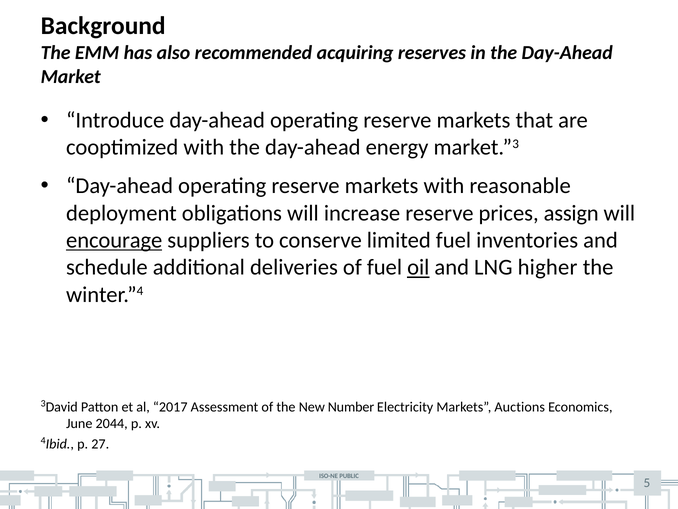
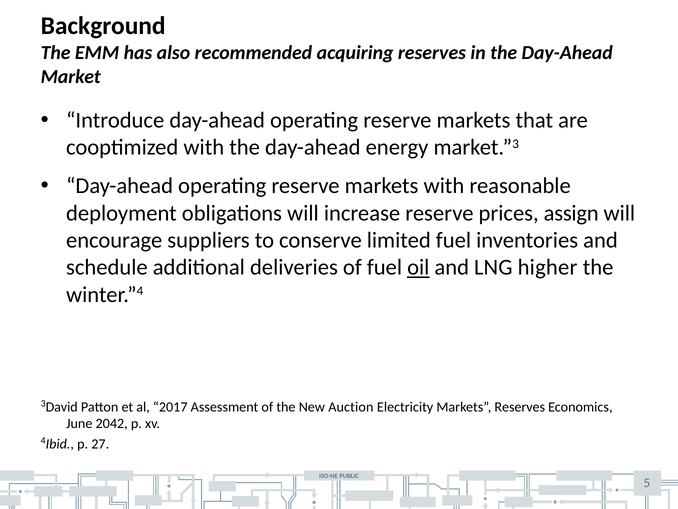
encourage underline: present -> none
Number: Number -> Auction
Markets Auctions: Auctions -> Reserves
2044: 2044 -> 2042
